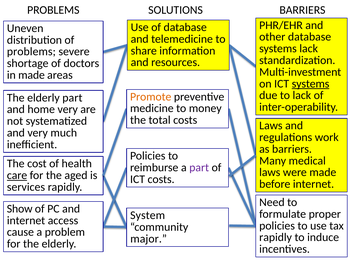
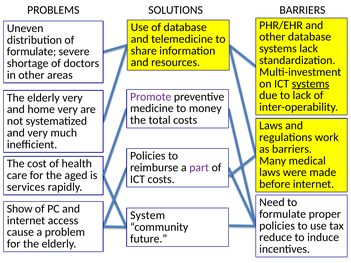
problems at (31, 52): problems -> formulate
in made: made -> other
Promote colour: orange -> purple
elderly part: part -> very
care underline: present -> none
rapidly at (276, 238): rapidly -> reduce
major: major -> future
